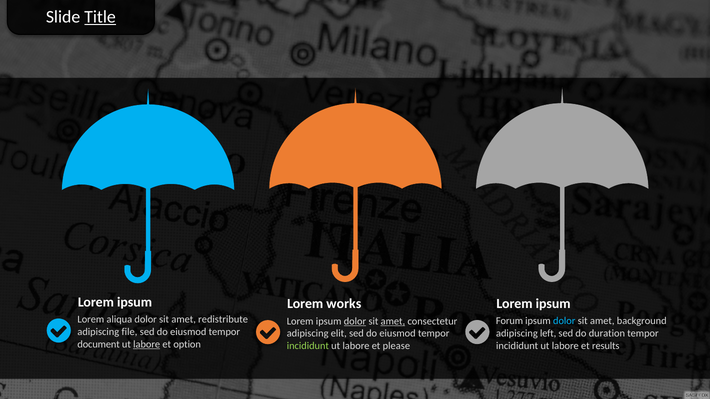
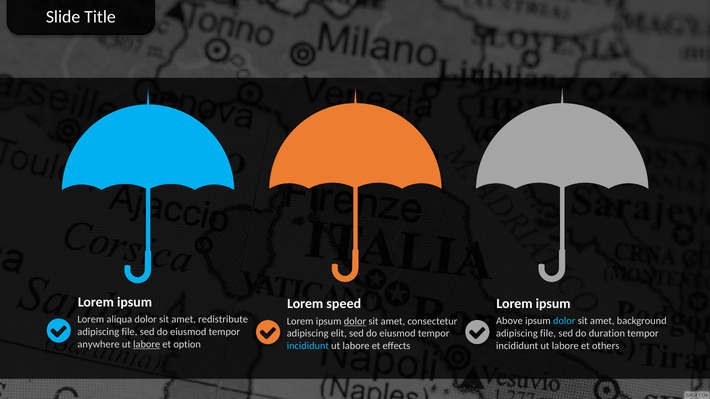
Title underline: present -> none
works: works -> speed
Forum: Forum -> Above
amet at (393, 321) underline: present -> none
left at (548, 334): left -> file
document: document -> anywhere
results: results -> others
incididunt at (308, 346) colour: light green -> light blue
please: please -> effects
